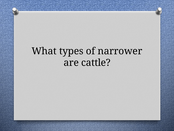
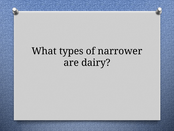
cattle: cattle -> dairy
